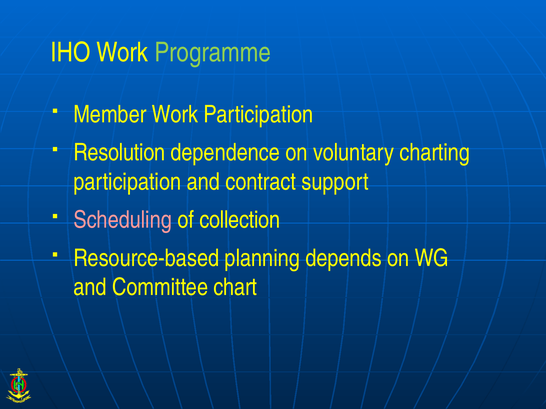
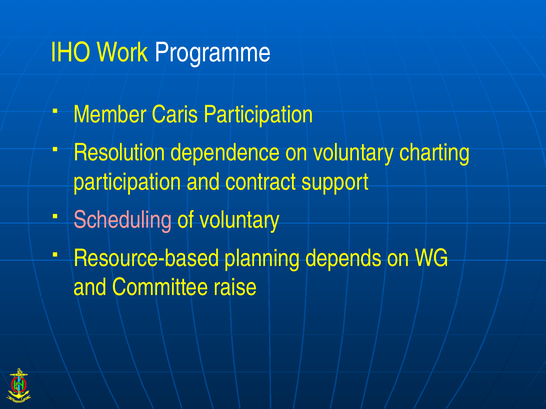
Programme colour: light green -> white
Member Work: Work -> Caris
of collection: collection -> voluntary
chart: chart -> raise
